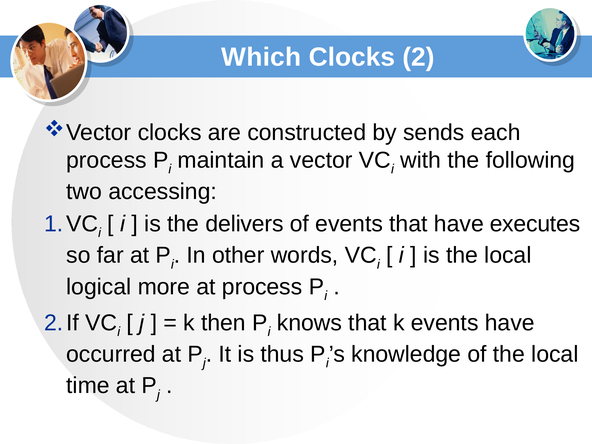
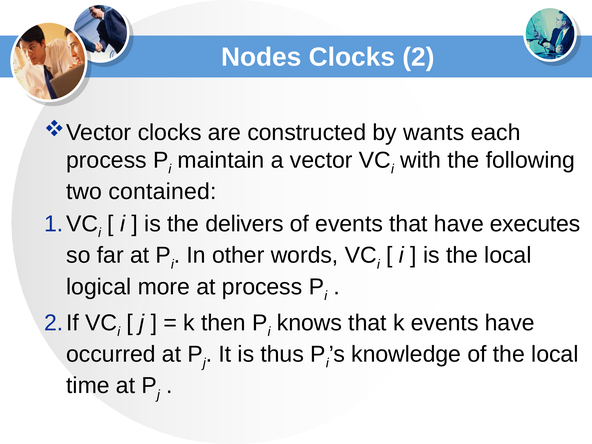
Which: Which -> Nodes
sends: sends -> wants
accessing: accessing -> contained
